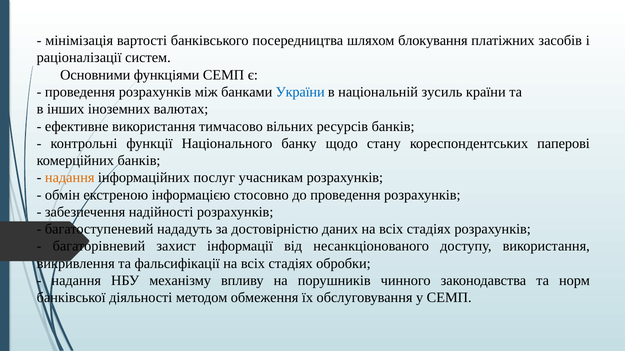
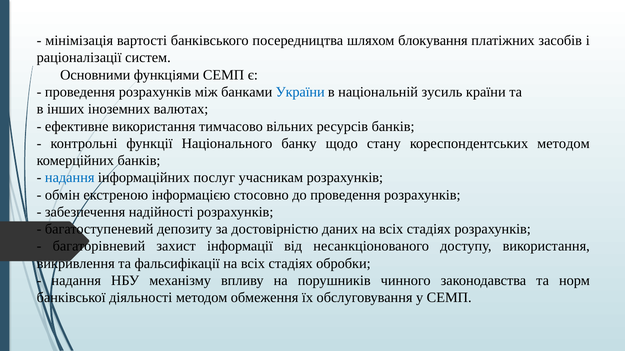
кореспондентських паперові: паперові -> методом
надання at (70, 178) colour: orange -> blue
нададуть: нададуть -> депозиту
